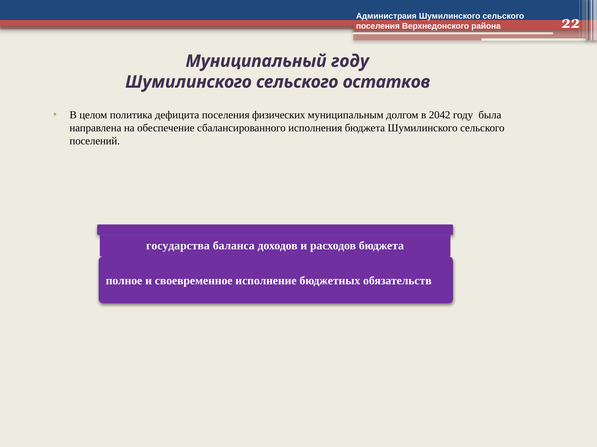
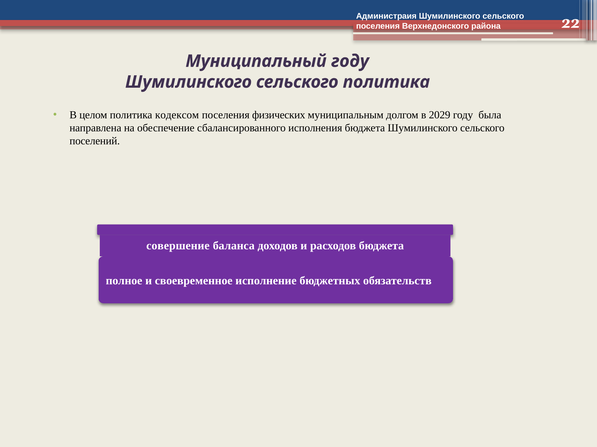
сельского остатков: остатков -> политика
дефицита: дефицита -> кодексом
2042: 2042 -> 2029
государства: государства -> совершение
